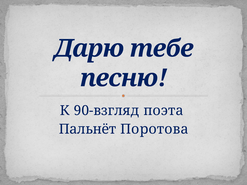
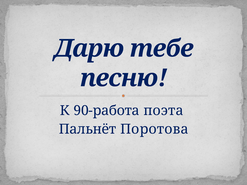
90-взгляд: 90-взгляд -> 90-работа
